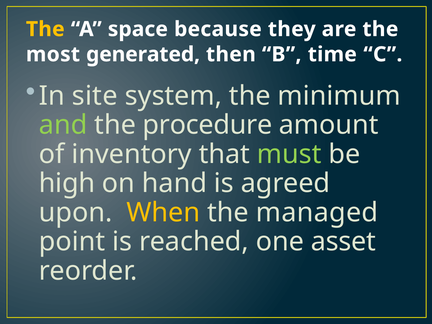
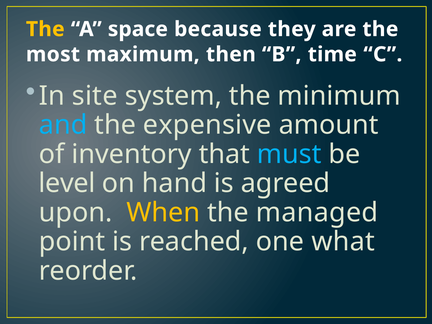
generated: generated -> maximum
and colour: light green -> light blue
procedure: procedure -> expensive
must colour: light green -> light blue
high: high -> level
asset: asset -> what
